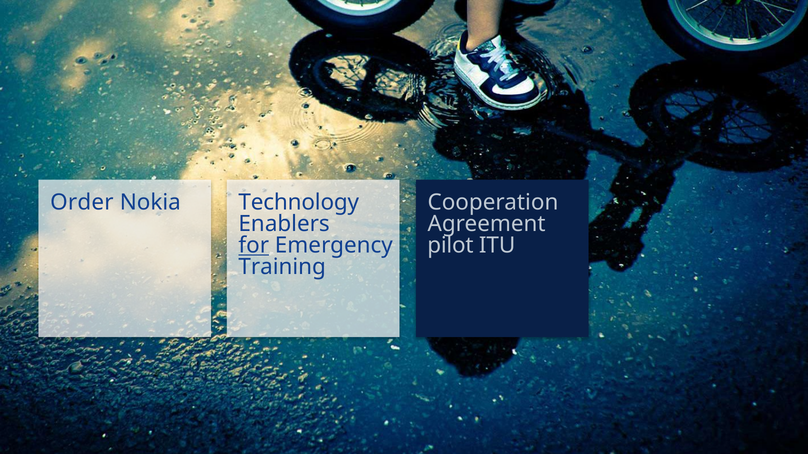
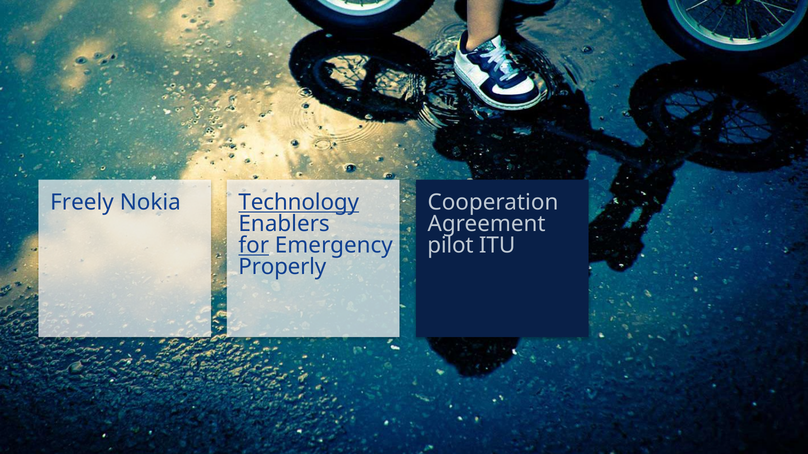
Order: Order -> Freely
Technology underline: none -> present
Training: Training -> Properly
